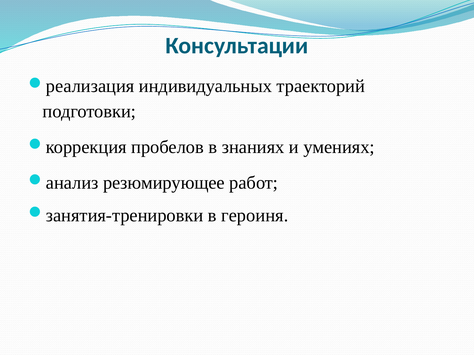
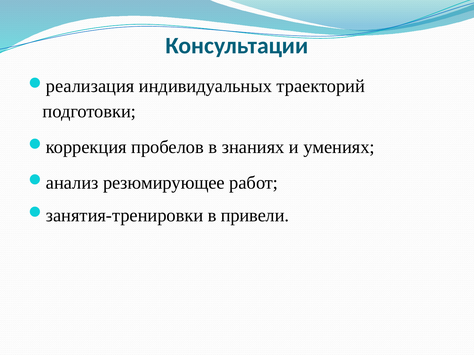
героиня: героиня -> привели
